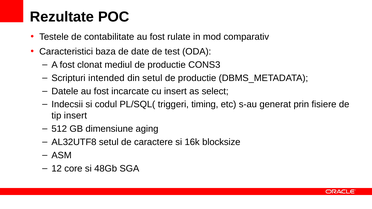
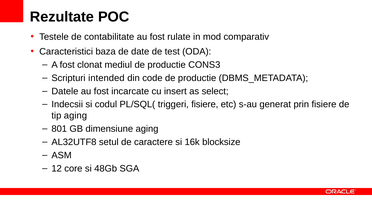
din setul: setul -> code
triggeri timing: timing -> fisiere
tip insert: insert -> aging
512: 512 -> 801
